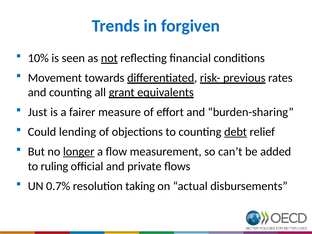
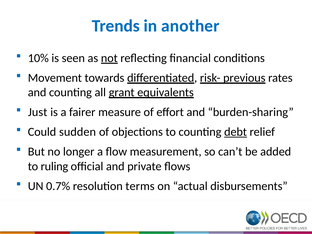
forgiven: forgiven -> another
lending: lending -> sudden
longer underline: present -> none
taking: taking -> terms
